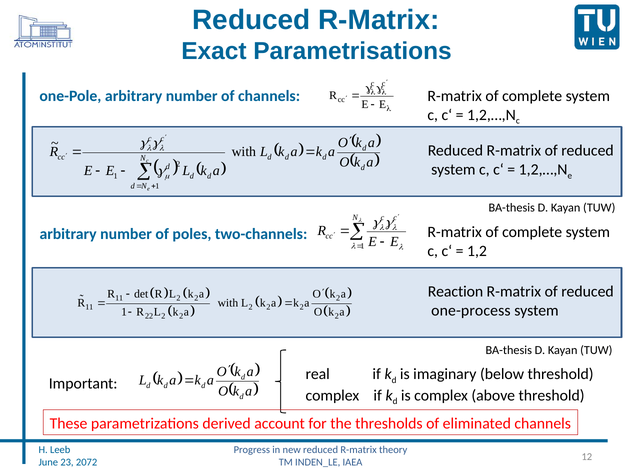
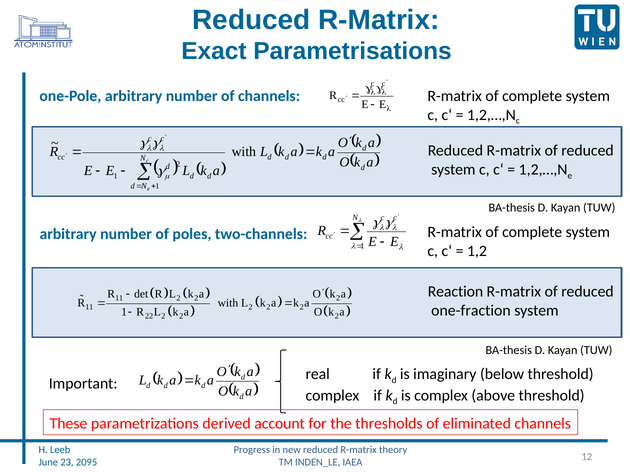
one-process: one-process -> one-fraction
2072: 2072 -> 2095
